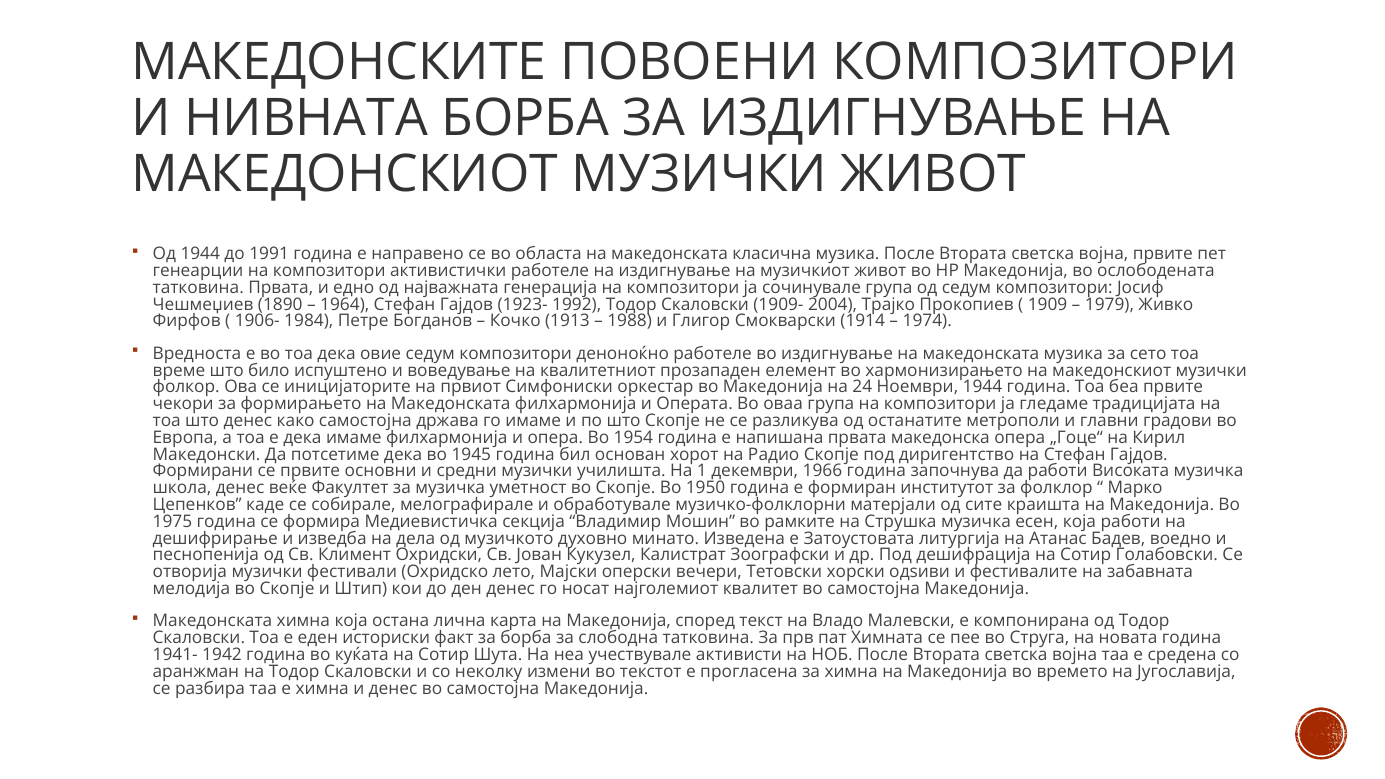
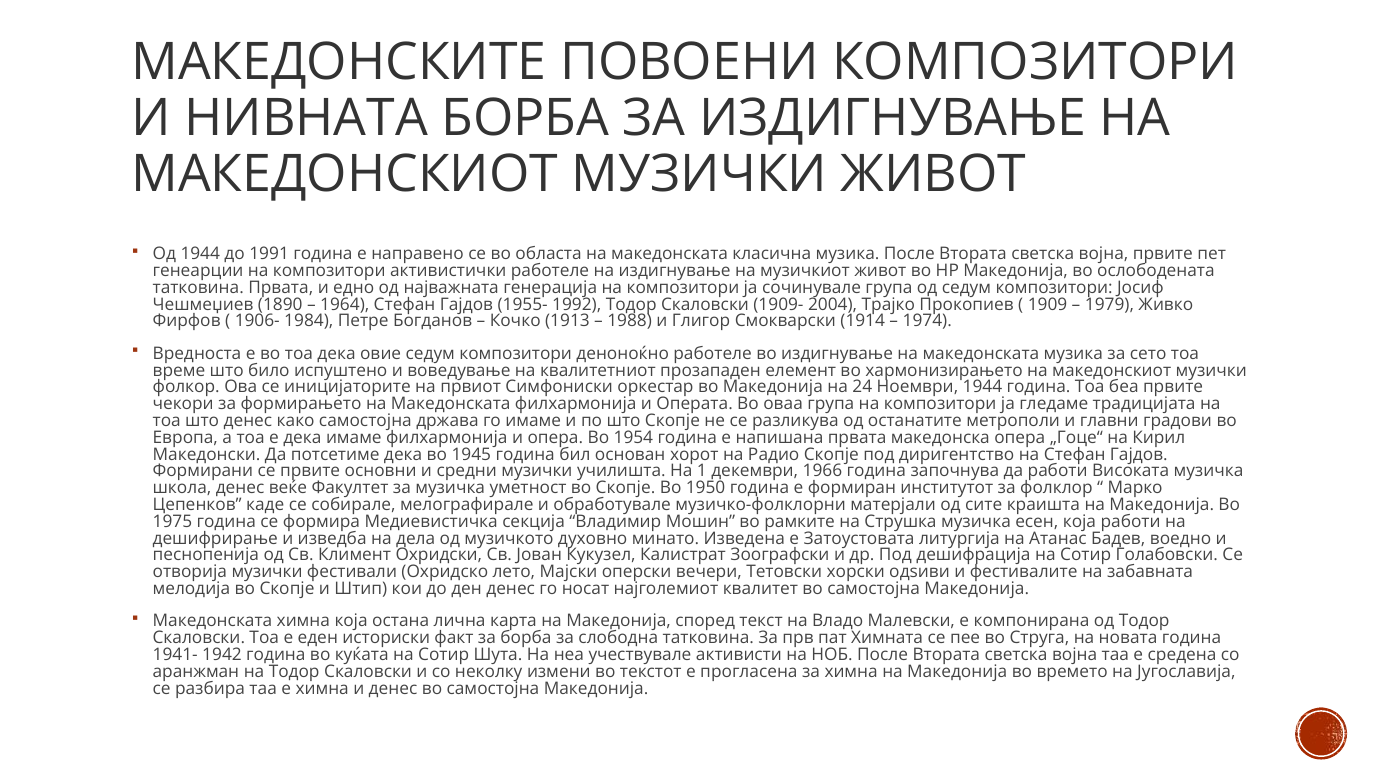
1923-: 1923- -> 1955-
